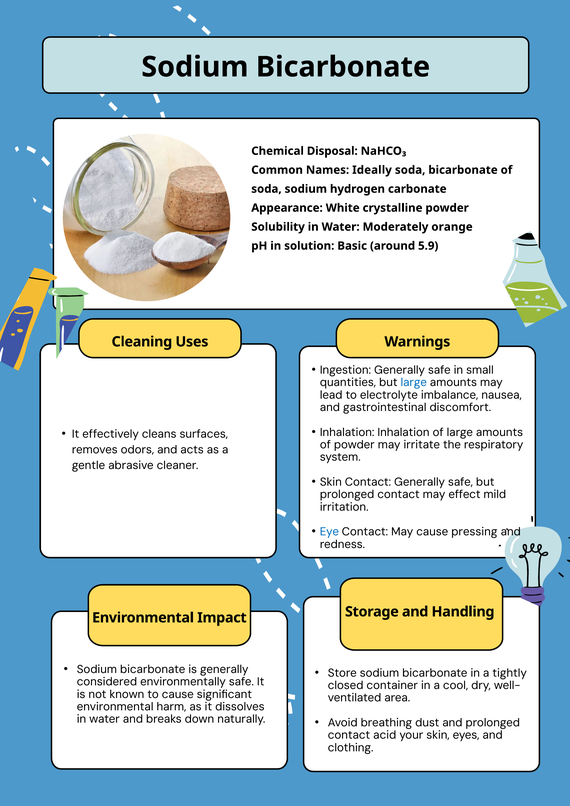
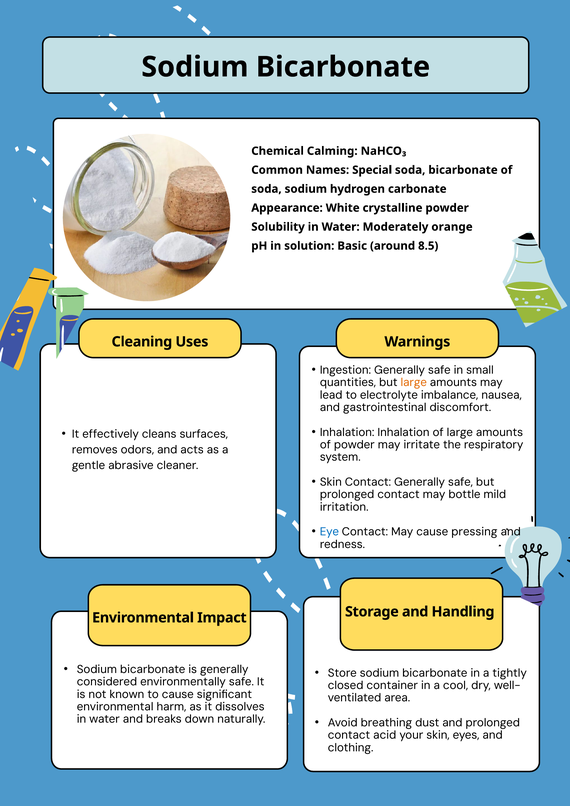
Disposal: Disposal -> Calming
Ideally: Ideally -> Special
5.9: 5.9 -> 8.5
large at (414, 383) colour: blue -> orange
effect: effect -> bottle
